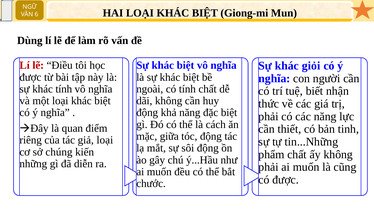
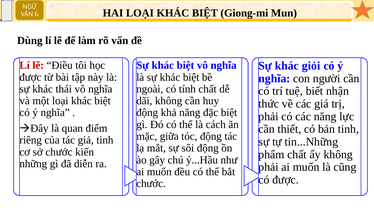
khác tính: tính -> thái
giả loại: loại -> tinh
sở chúng: chúng -> chước
